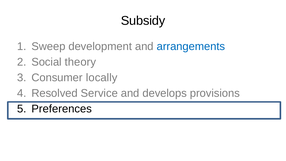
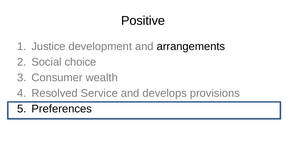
Subsidy: Subsidy -> Positive
Sweep: Sweep -> Justice
arrangements colour: blue -> black
theory: theory -> choice
locally: locally -> wealth
